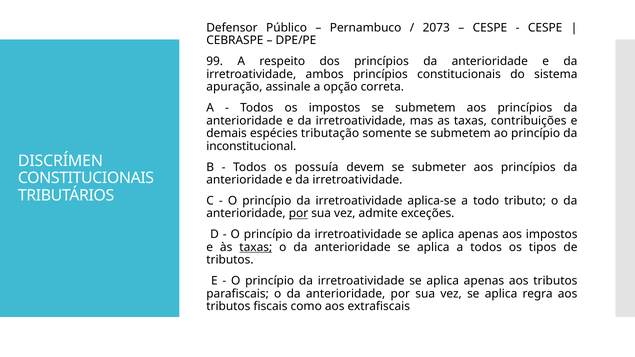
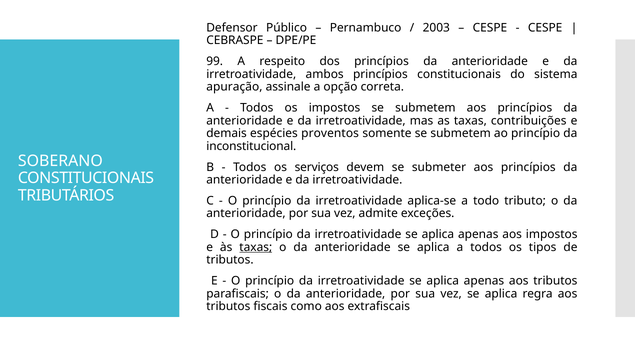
2073: 2073 -> 2003
tributação: tributação -> proventos
DISCRÍMEN: DISCRÍMEN -> SOBERANO
possuía: possuía -> serviços
por at (299, 214) underline: present -> none
